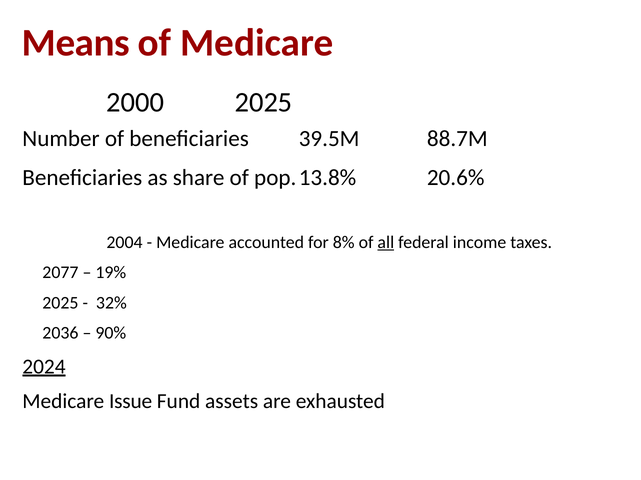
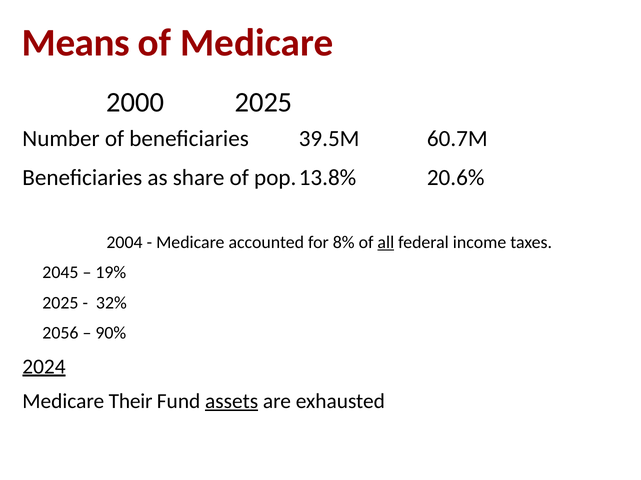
88.7M: 88.7M -> 60.7M
2077: 2077 -> 2045
2036: 2036 -> 2056
Issue: Issue -> Their
assets underline: none -> present
